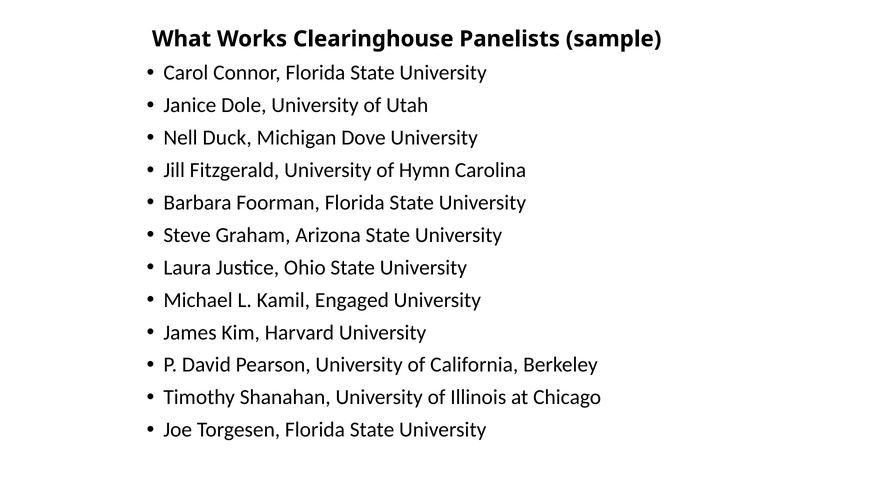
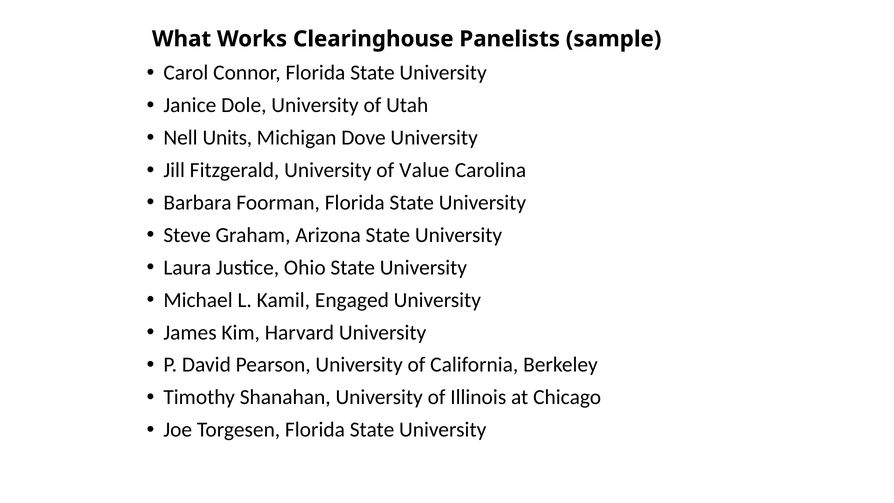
Duck: Duck -> Units
Hymn: Hymn -> Value
